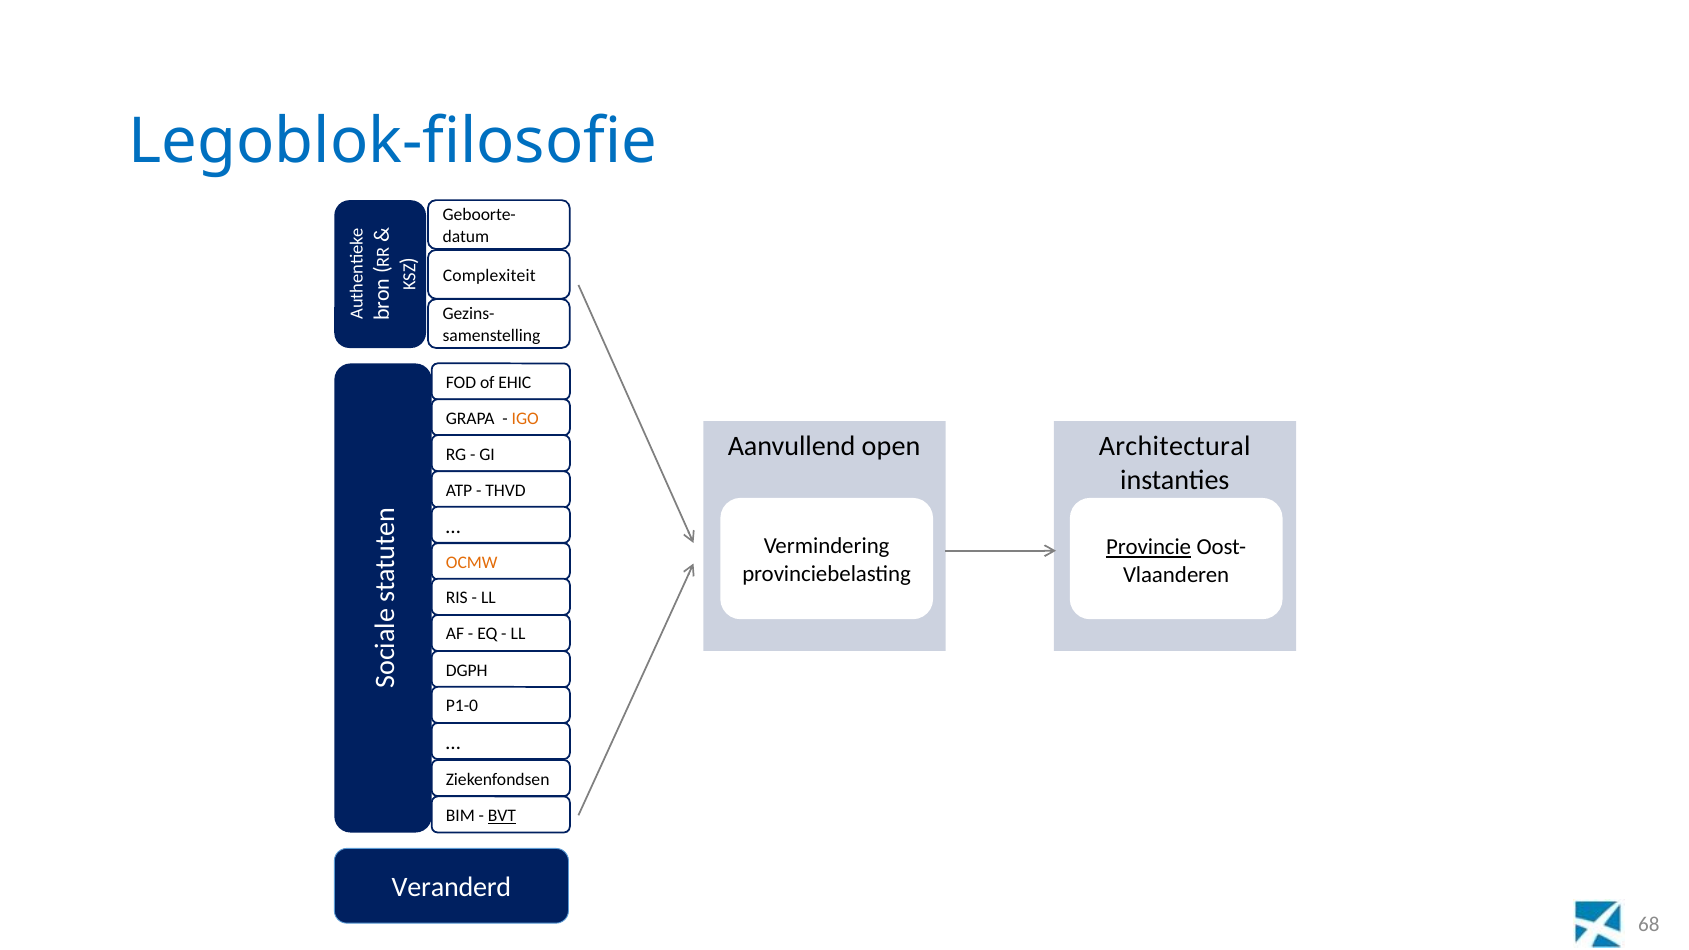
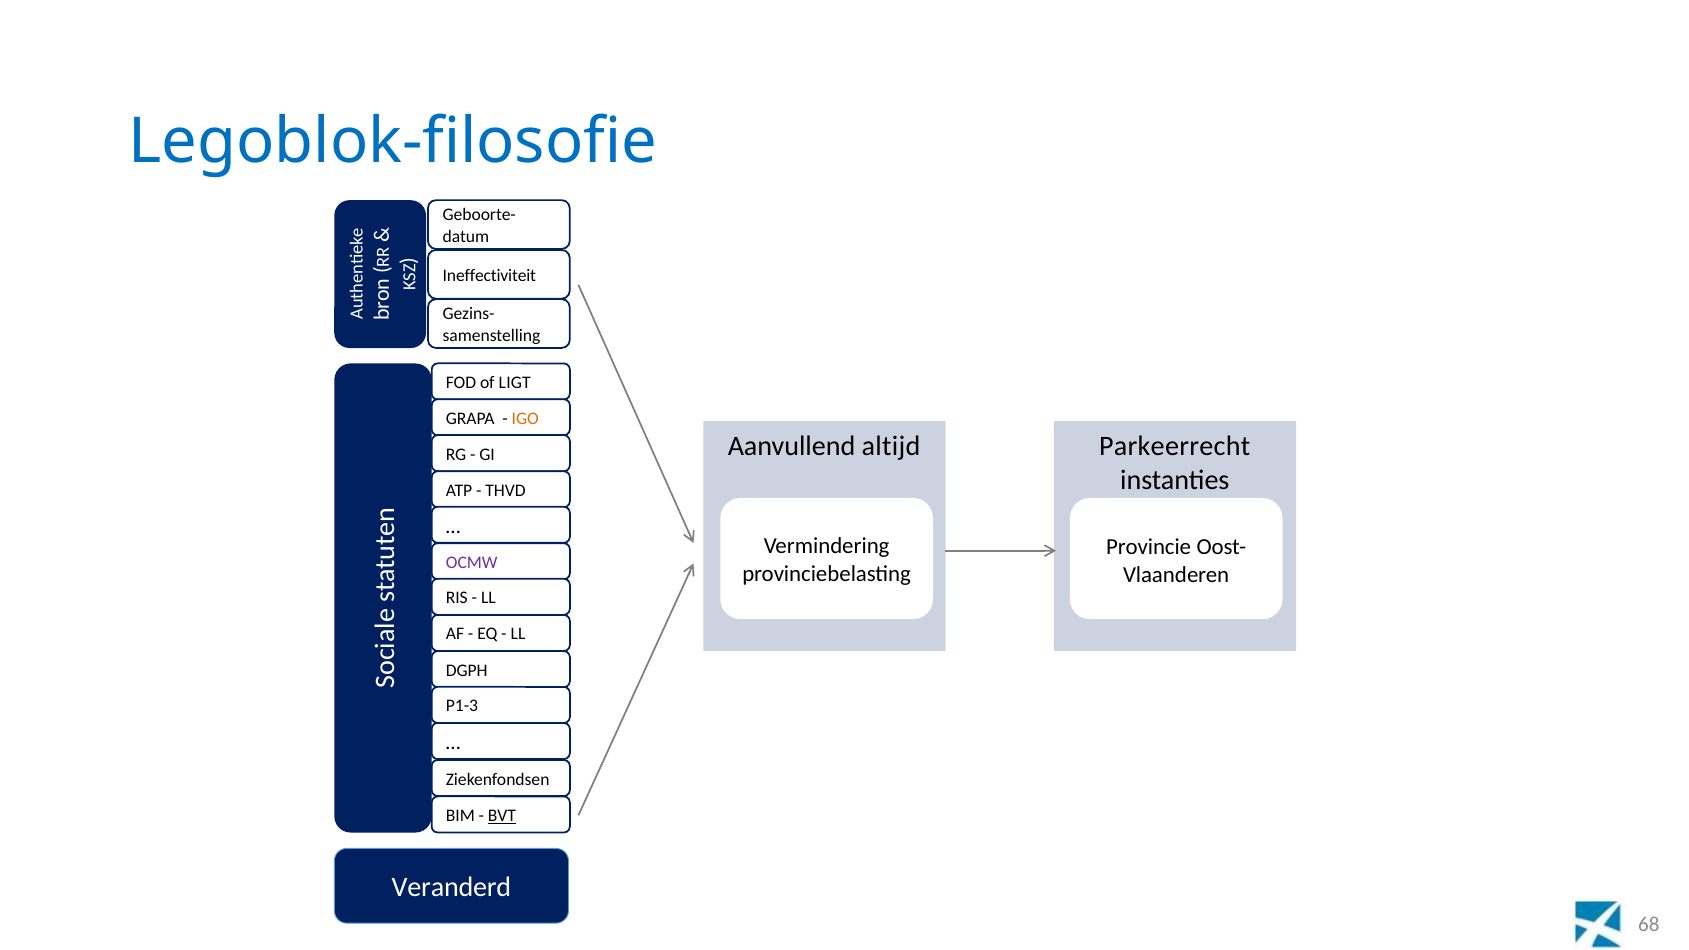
Complexiteit: Complexiteit -> Ineffectiviteit
EHIC: EHIC -> LIGT
open: open -> altijd
Architectural: Architectural -> Parkeerrecht
Provincie underline: present -> none
OCMW colour: orange -> purple
P1-0: P1-0 -> P1-3
